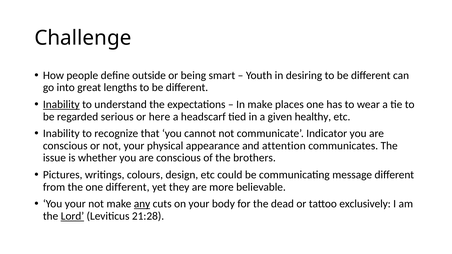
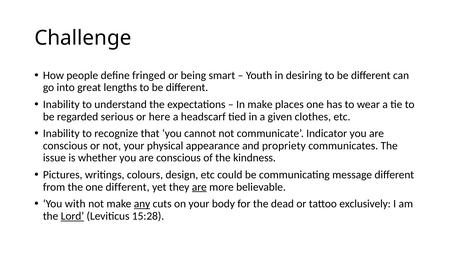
outside: outside -> fringed
Inability at (61, 105) underline: present -> none
healthy: healthy -> clothes
attention: attention -> propriety
brothers: brothers -> kindness
are at (199, 187) underline: none -> present
You your: your -> with
21:28: 21:28 -> 15:28
